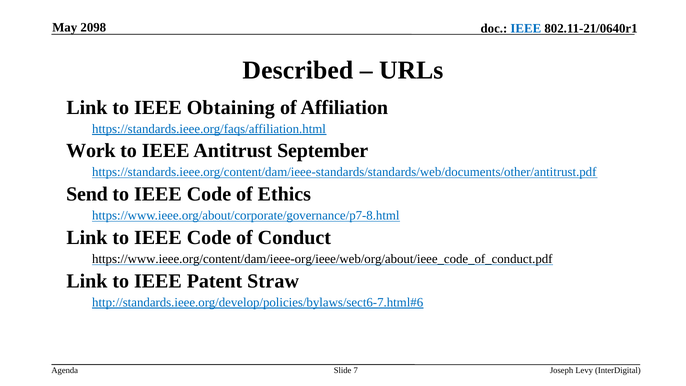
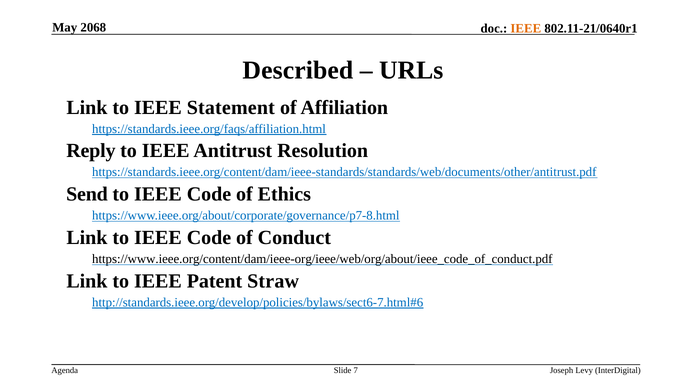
2098: 2098 -> 2068
IEEE at (526, 29) colour: blue -> orange
Obtaining: Obtaining -> Statement
Work: Work -> Reply
September: September -> Resolution
